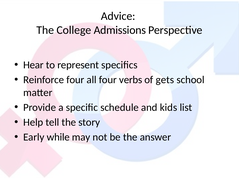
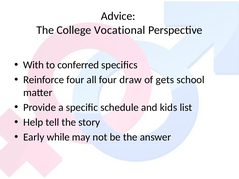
Admissions: Admissions -> Vocational
Hear: Hear -> With
represent: represent -> conferred
verbs: verbs -> draw
